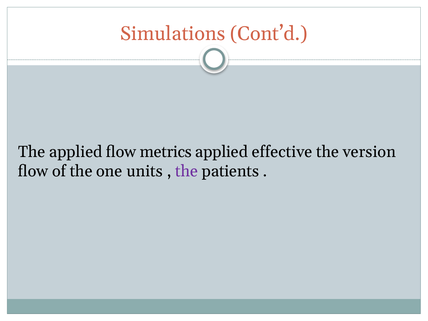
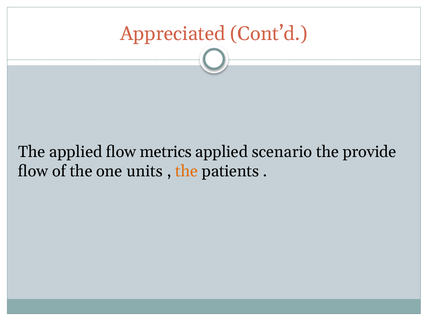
Simulations: Simulations -> Appreciated
effective: effective -> scenario
version: version -> provide
the at (187, 171) colour: purple -> orange
